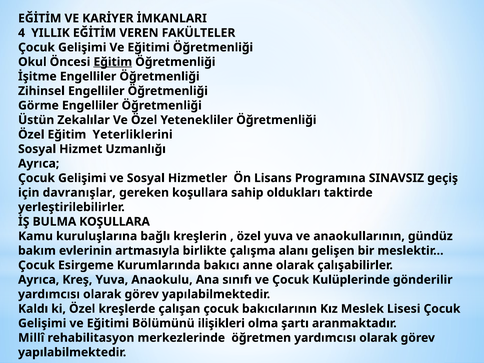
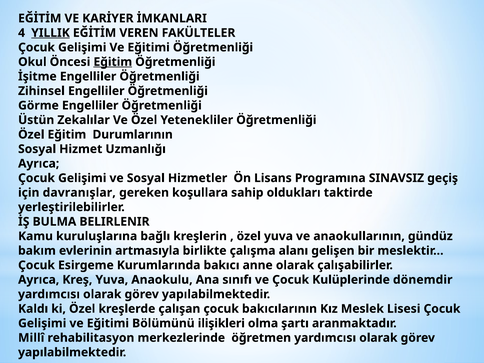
YILLIK underline: none -> present
Yeterliklerini: Yeterliklerini -> Durumlarının
BULMA KOŞULLARA: KOŞULLARA -> BELIRLENIR
gönderilir: gönderilir -> dönemdir
